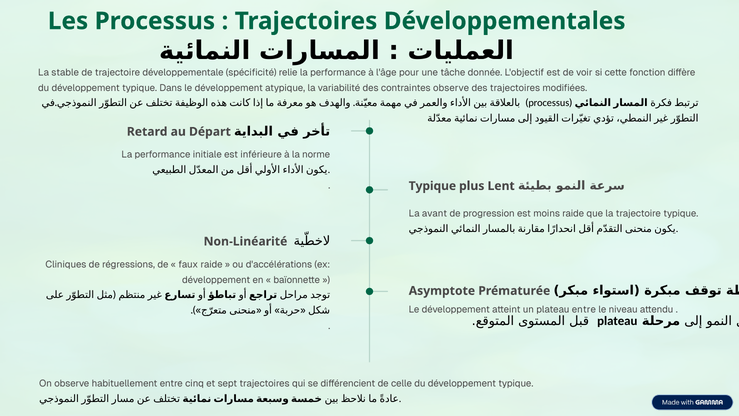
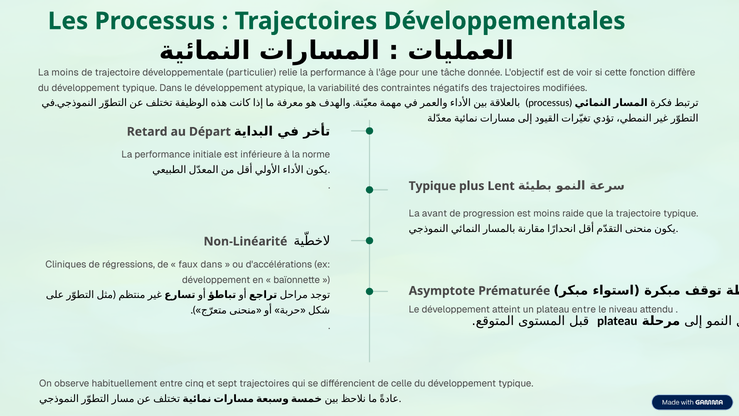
La stable: stable -> moins
spécificité: spécificité -> particulier
contraintes observe: observe -> négatifs
faux raide: raide -> dans
